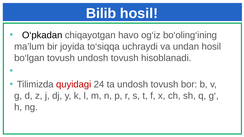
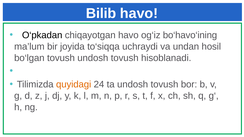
Bilib hosil: hosil -> havo
bo‘oling‘ining: bo‘oling‘ining -> bo‘havo‘ining
quyidagi colour: red -> orange
